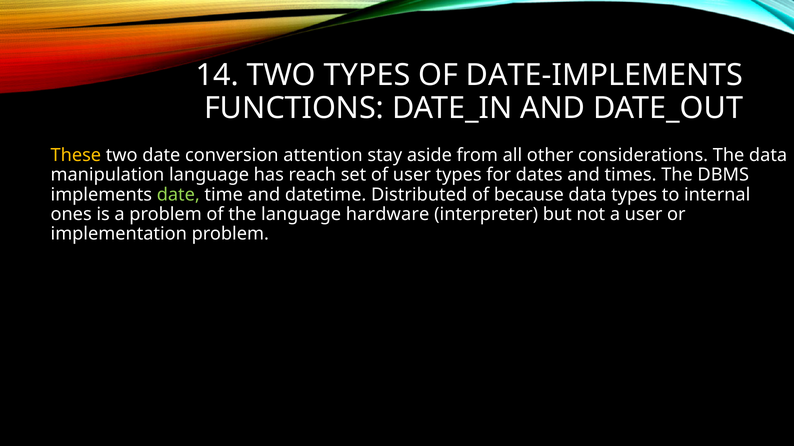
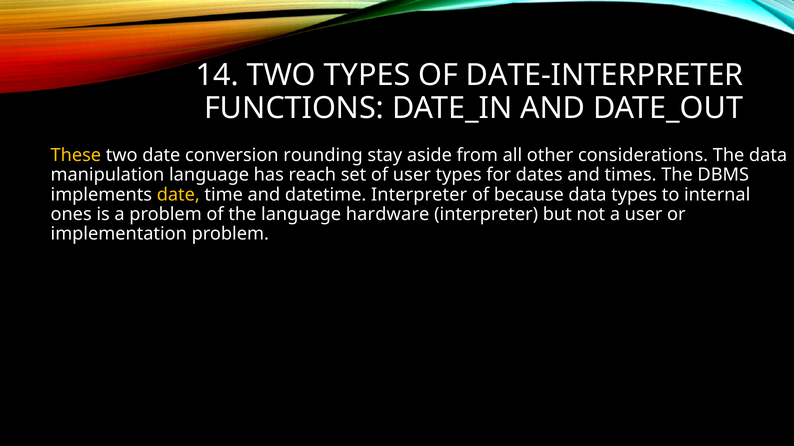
DATE-IMPLEMENTS: DATE-IMPLEMENTS -> DATE-INTERPRETER
attention: attention -> rounding
date at (178, 195) colour: light green -> yellow
datetime Distributed: Distributed -> Interpreter
